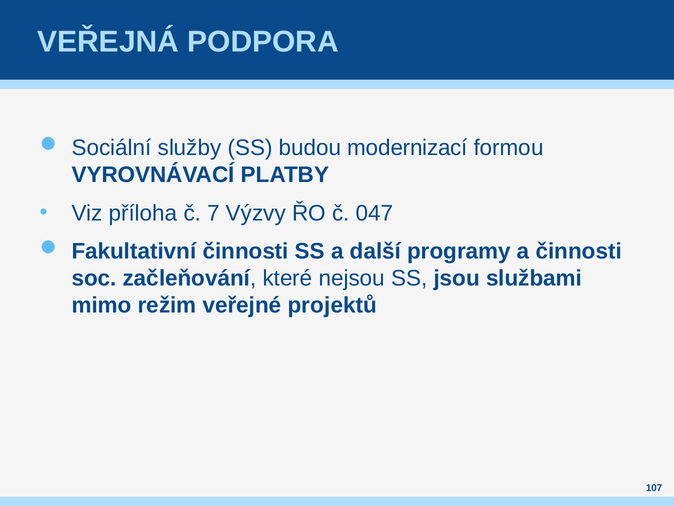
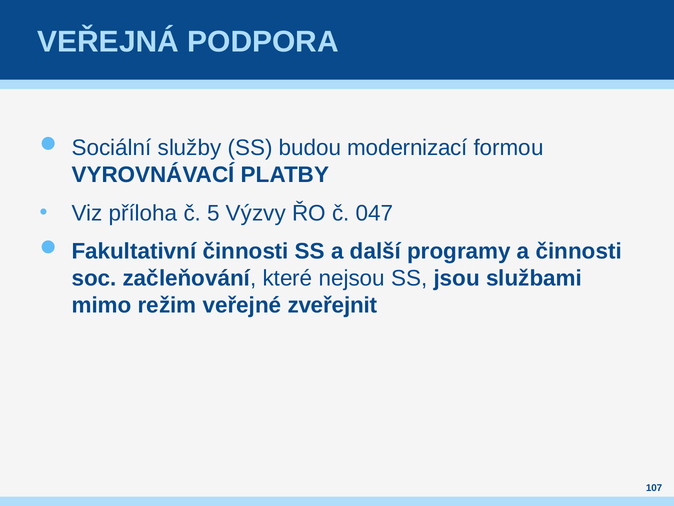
7: 7 -> 5
projektů: projektů -> zveřejnit
